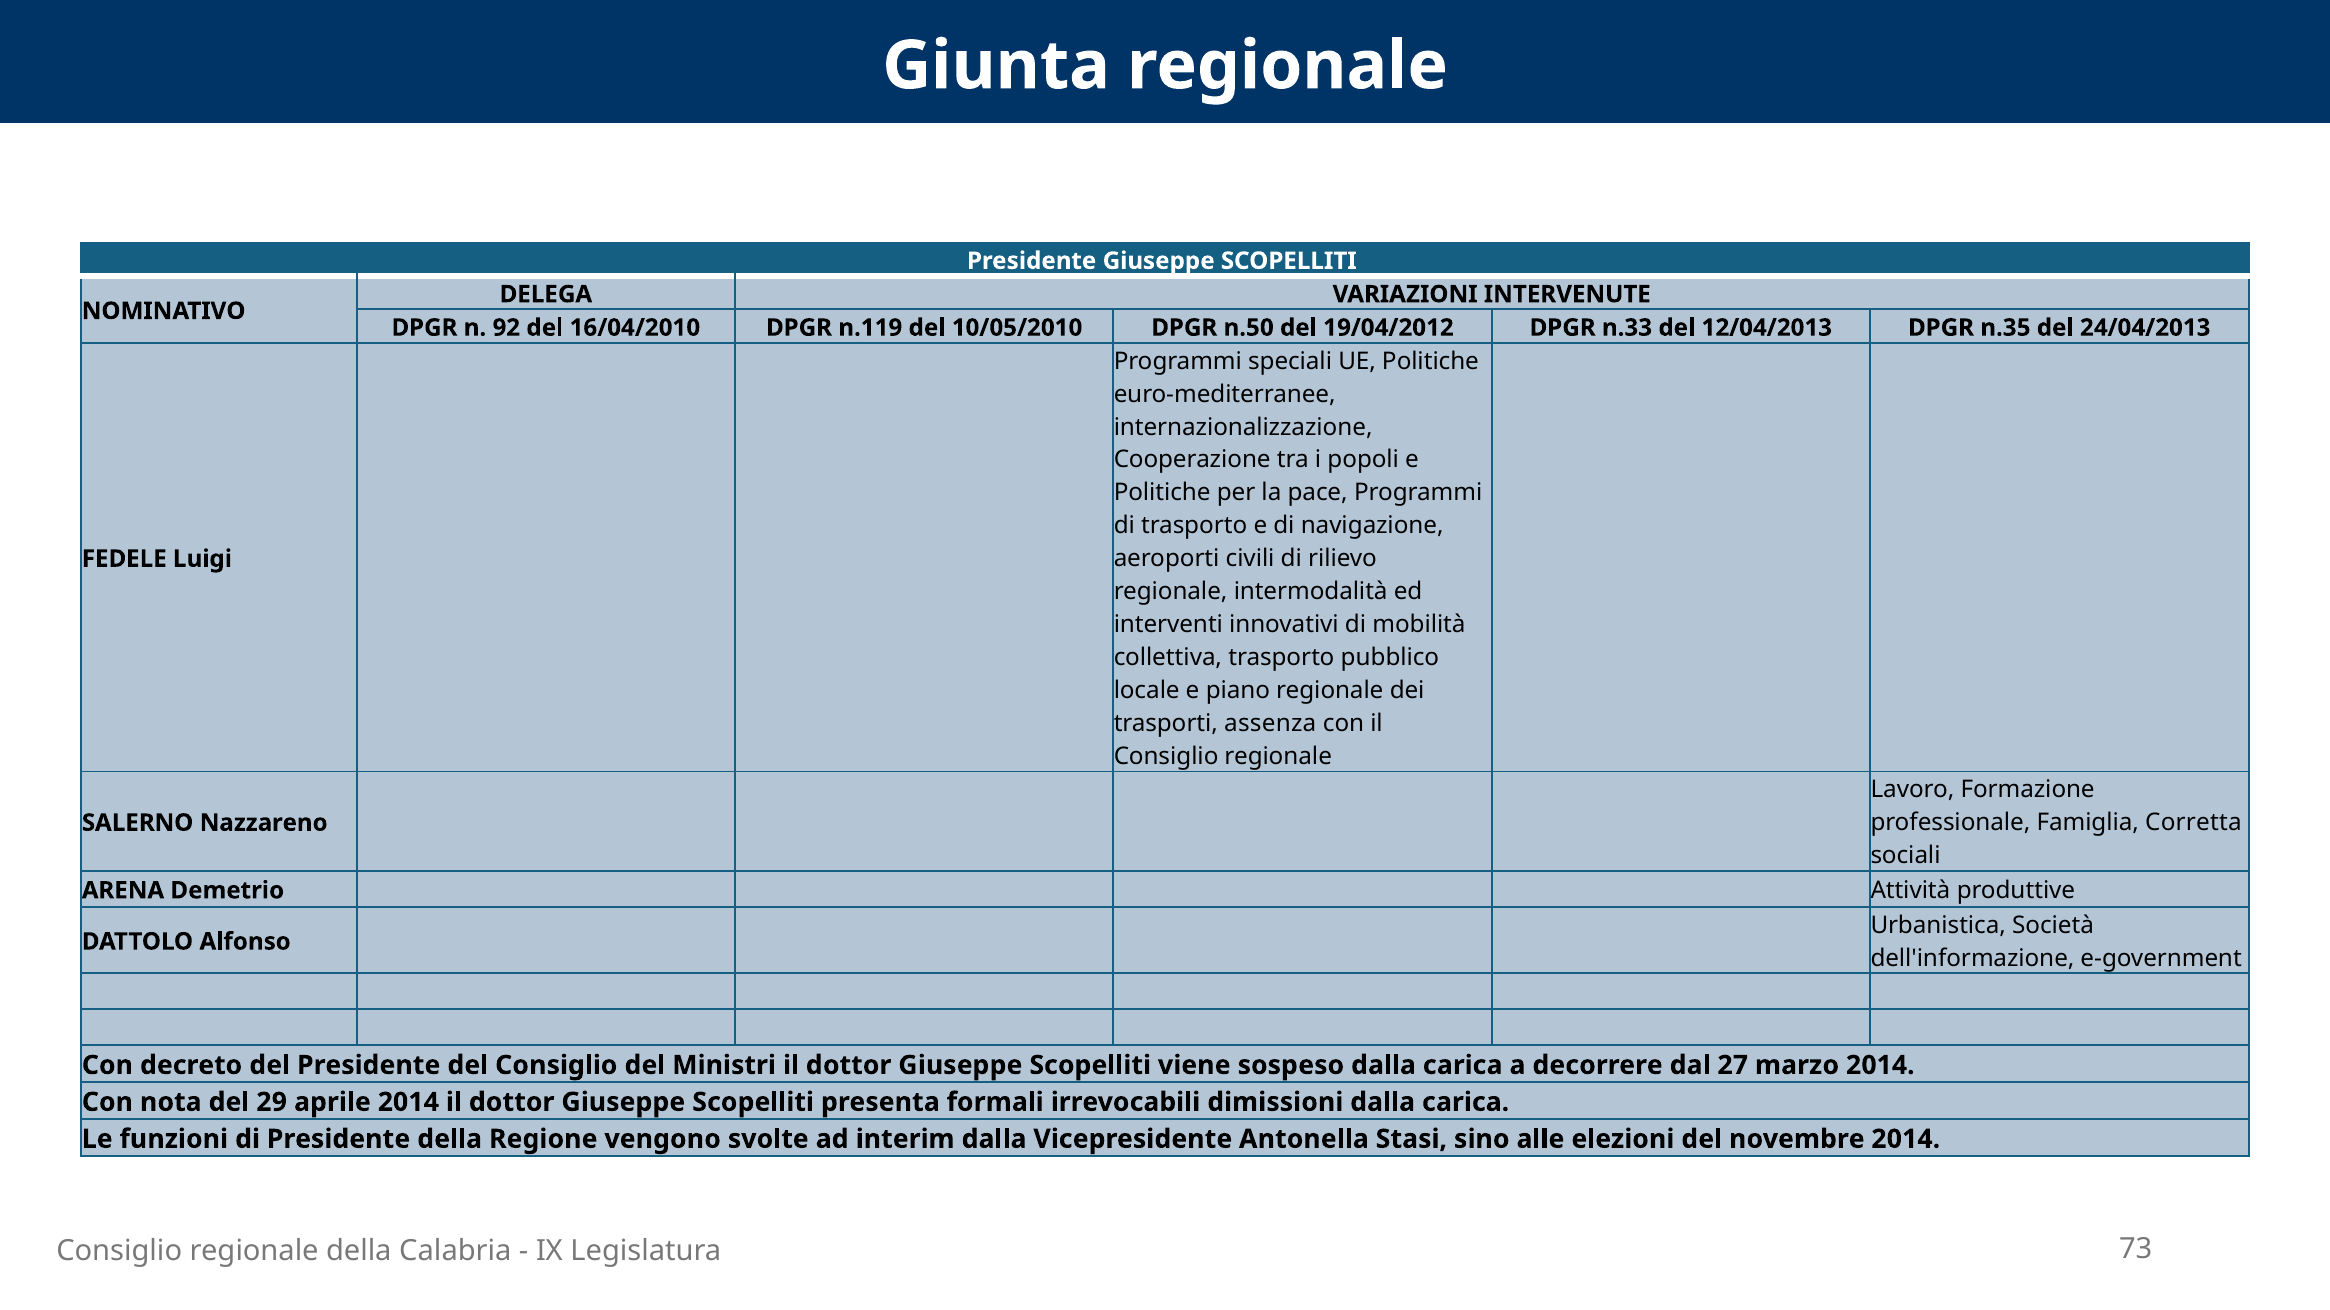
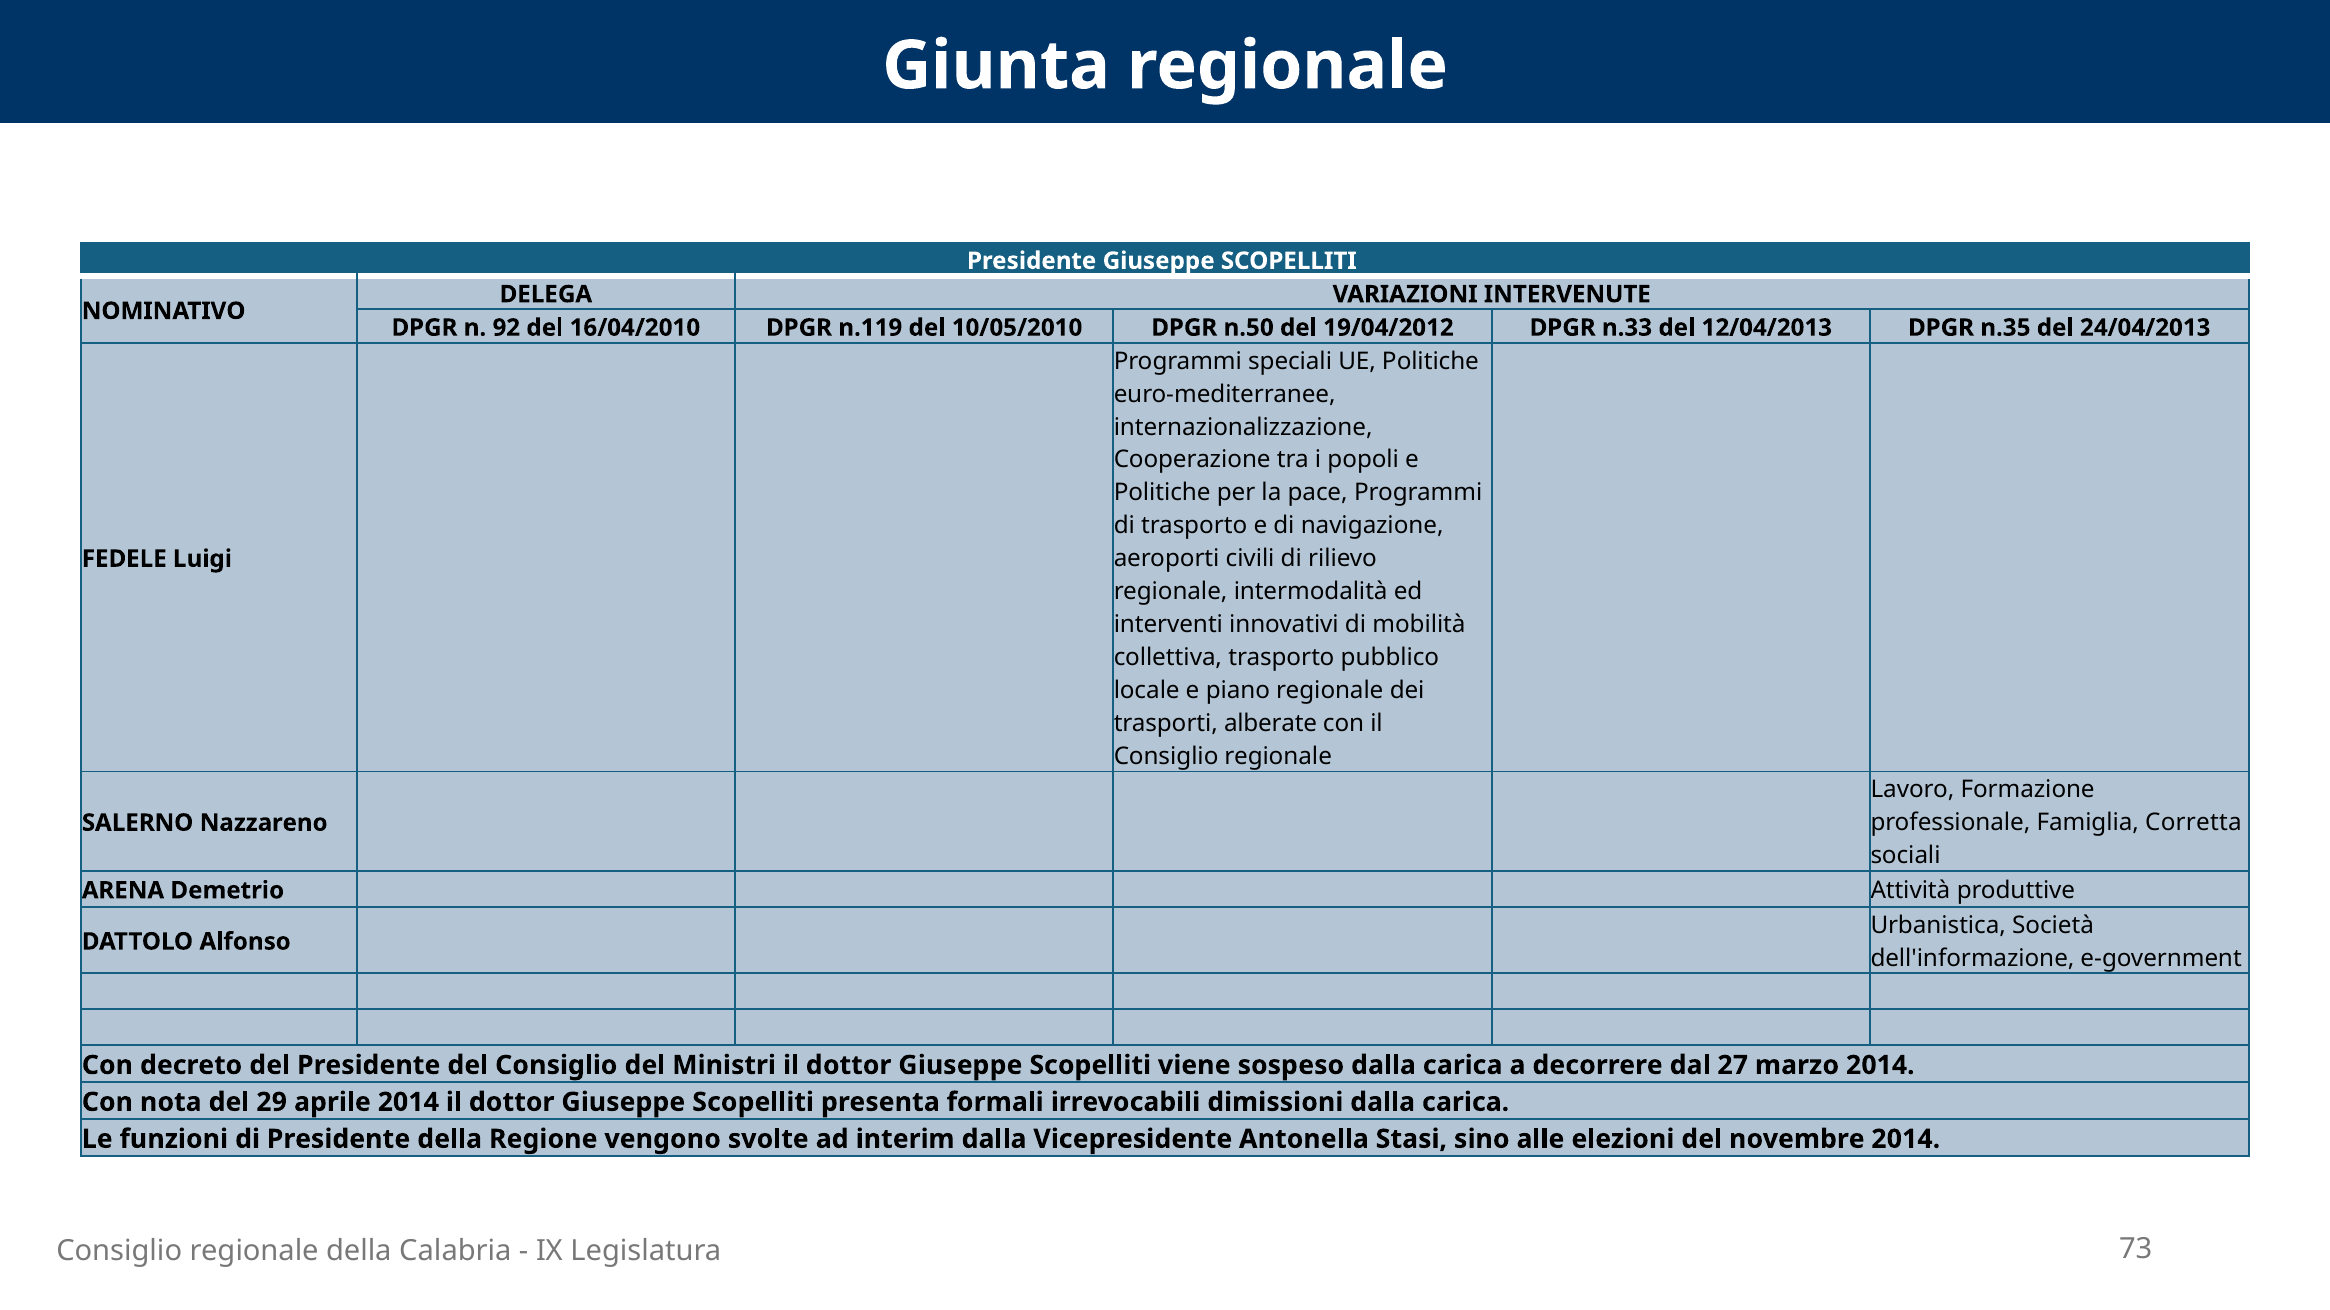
assenza: assenza -> alberate
